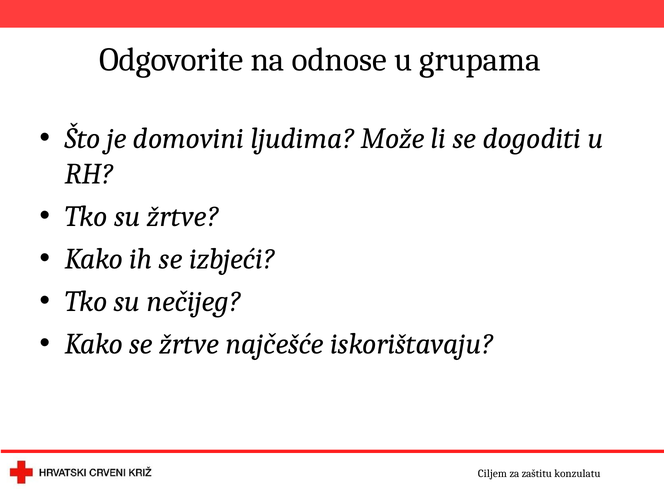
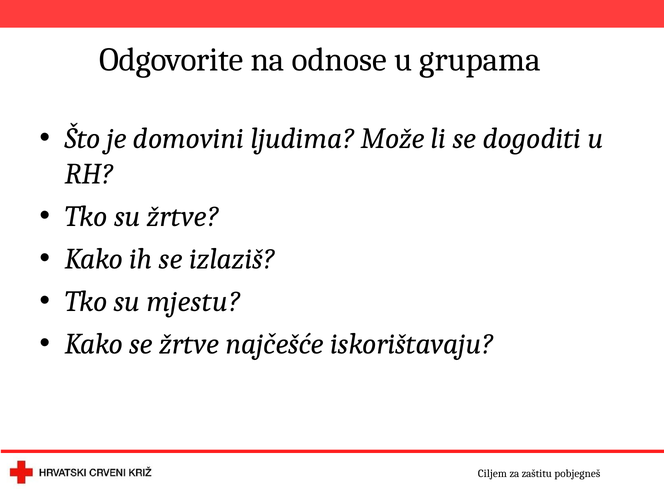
izbjeći: izbjeći -> izlaziš
nečijeg: nečijeg -> mjestu
konzulatu: konzulatu -> pobjegneš
